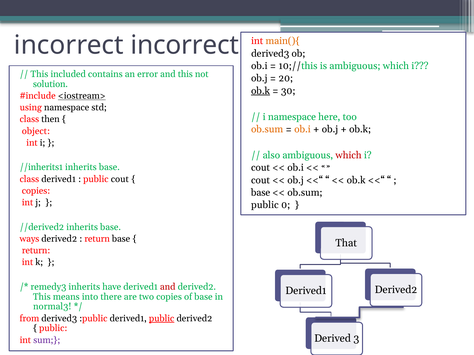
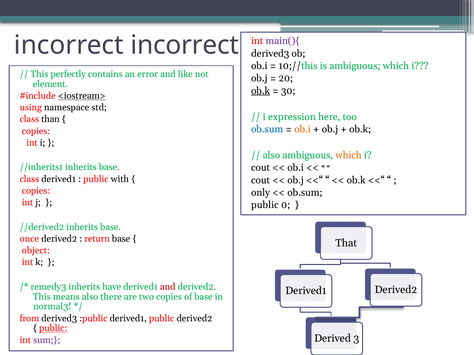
main(){ colour: orange -> purple
included: included -> perfectly
and this: this -> like
solution: solution -> element
i namespace: namespace -> expression
then: then -> than
ob.sum at (267, 129) colour: orange -> blue
object at (36, 131): object -> copies
which at (349, 155) colour: red -> orange
public cout: cout -> with
base at (261, 193): base -> only
ways: ways -> once
return at (36, 251): return -> object
means into: into -> also
public at (162, 319) underline: present -> none
public at (53, 329) underline: none -> present
